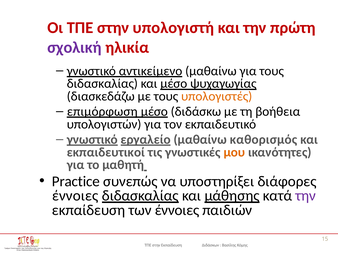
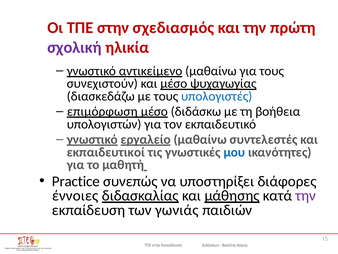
υπολογιστή: υπολογιστή -> σχεδιασμός
διδασκαλίας at (102, 83): διδασκαλίας -> συνεχιστούν
υπολογιστές colour: orange -> blue
καθορισμός: καθορισμός -> συντελεστές
μου colour: orange -> blue
των έννοιες: έννοιες -> γωνιάς
